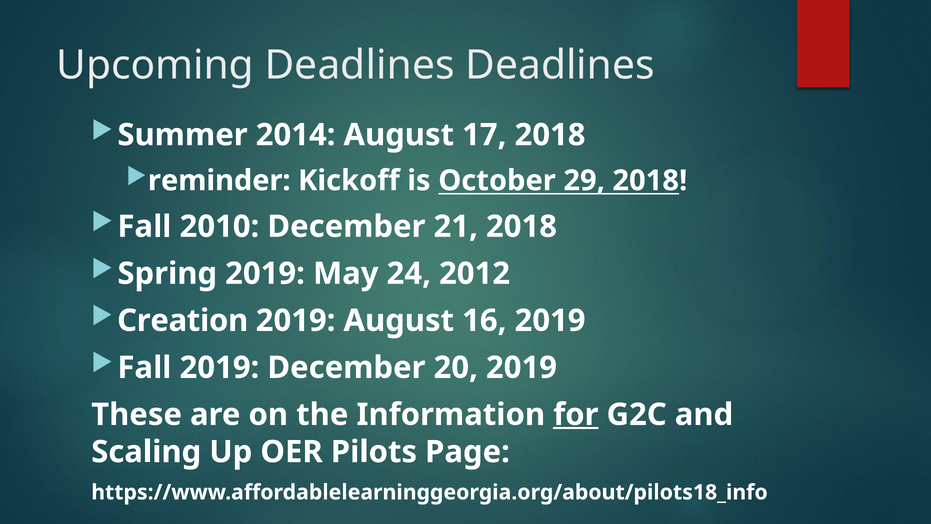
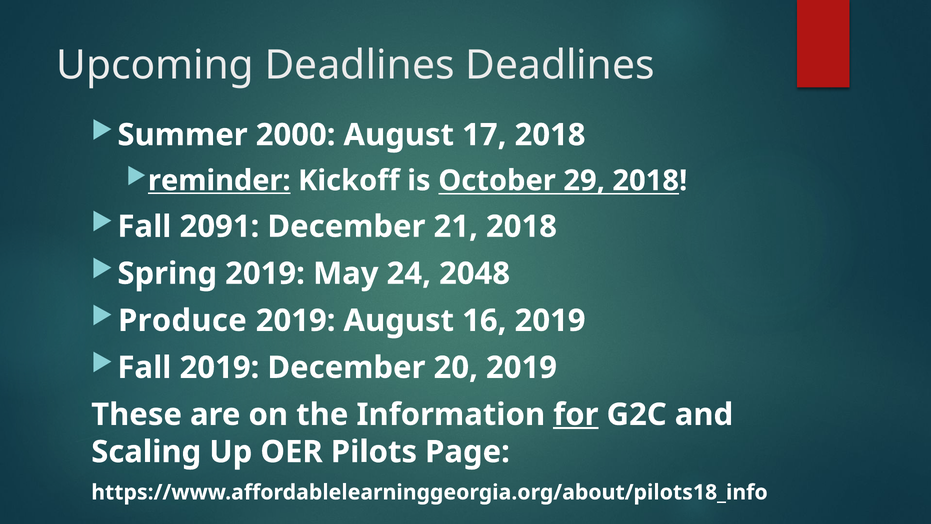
2014: 2014 -> 2000
reminder underline: none -> present
2010: 2010 -> 2091
2012: 2012 -> 2048
Creation: Creation -> Produce
